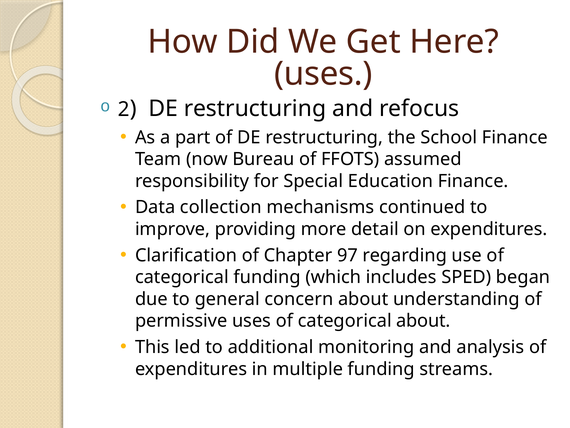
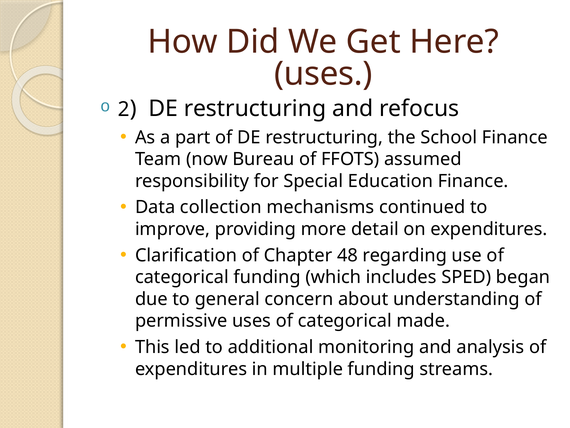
97: 97 -> 48
categorical about: about -> made
